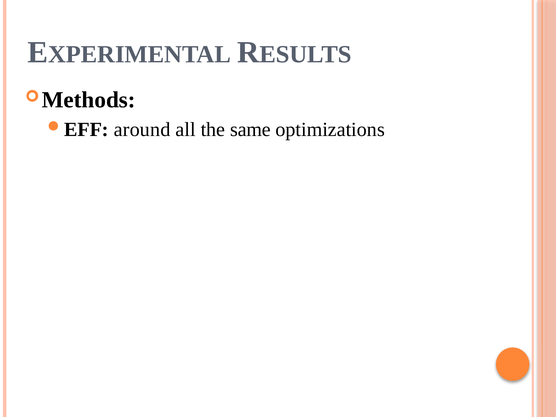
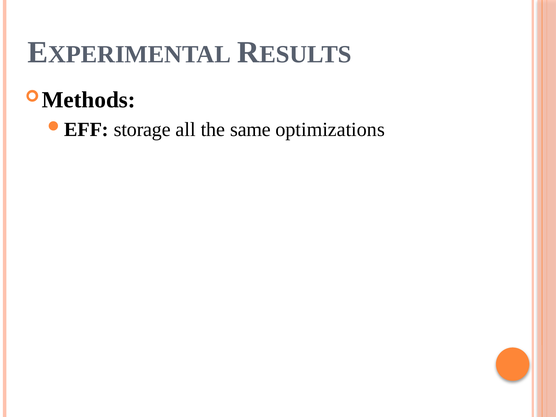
around: around -> storage
